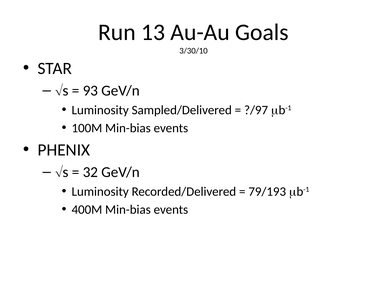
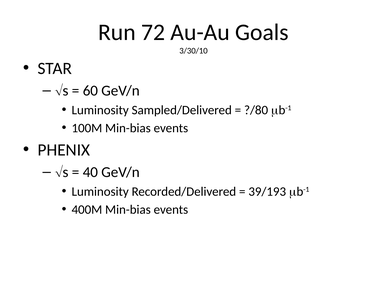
13: 13 -> 72
93: 93 -> 60
?/97: ?/97 -> ?/80
32: 32 -> 40
79/193: 79/193 -> 39/193
